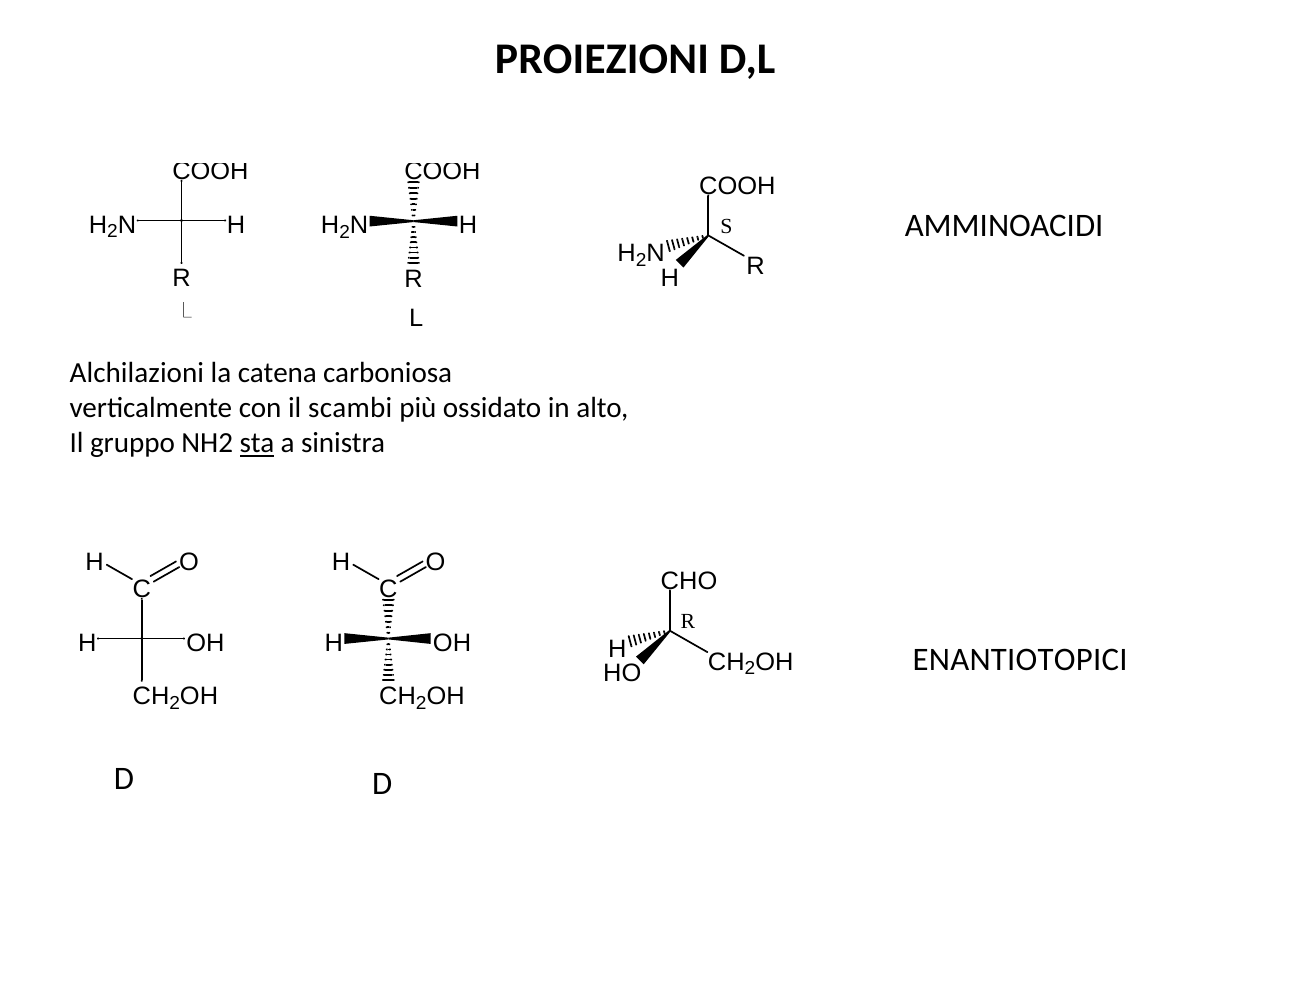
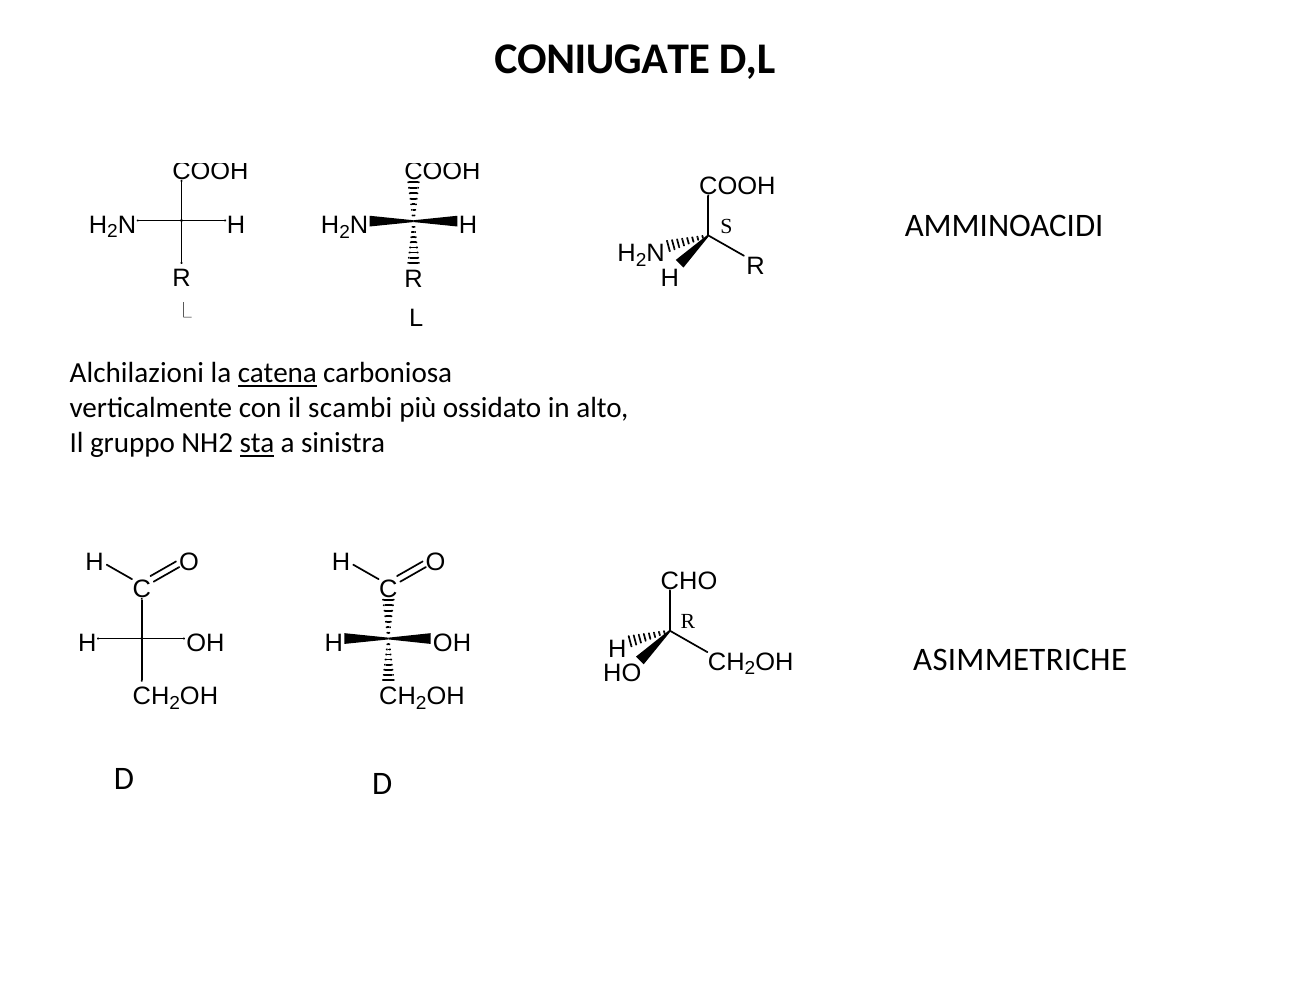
PROIEZIONI: PROIEZIONI -> CONIUGATE
catena underline: none -> present
ENANTIOTOPICI: ENANTIOTOPICI -> ASIMMETRICHE
